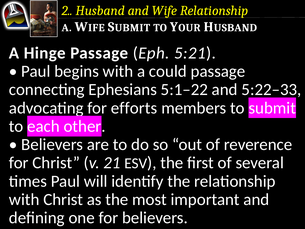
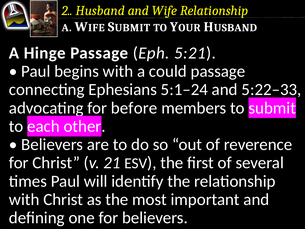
5:1–22: 5:1–22 -> 5:1–24
efforts: efforts -> before
